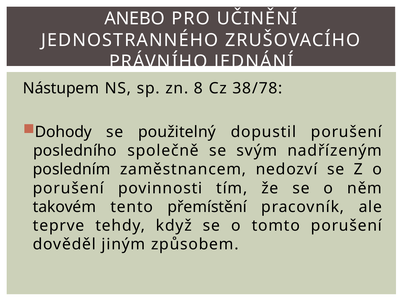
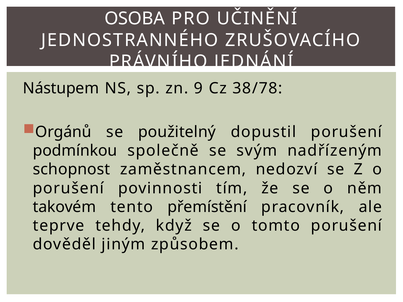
ANEBO: ANEBO -> OSOBA
8: 8 -> 9
Dohody: Dohody -> Orgánů
posledního: posledního -> podmínkou
posledním: posledním -> schopnost
